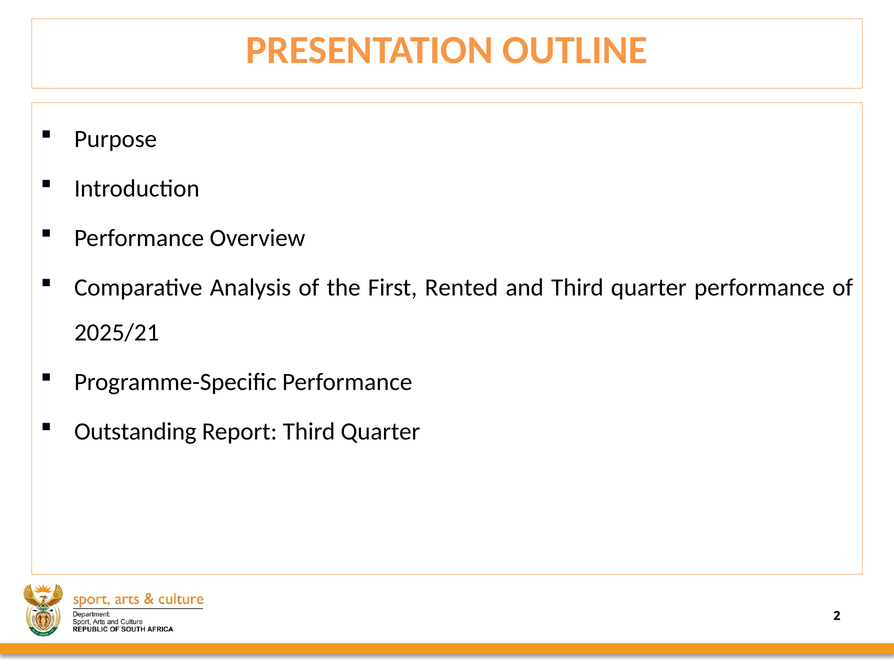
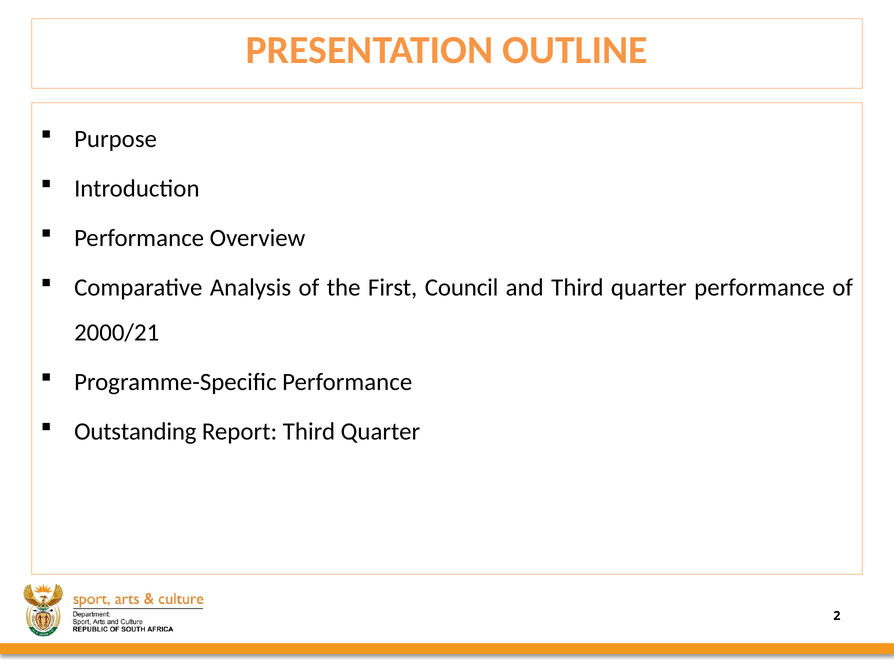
Rented: Rented -> Council
2025/21: 2025/21 -> 2000/21
